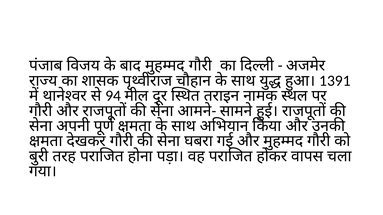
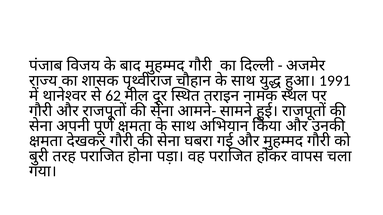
1391: 1391 -> 1991
94: 94 -> 62
